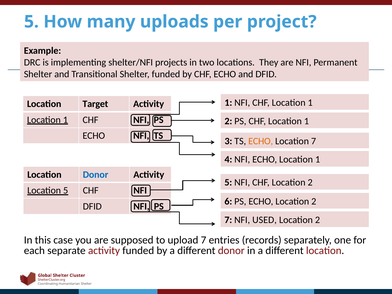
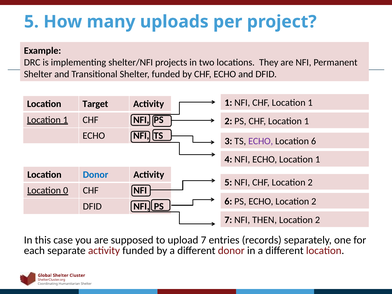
ECHO at (261, 141) colour: orange -> purple
Location 7: 7 -> 6
Location 5: 5 -> 0
USED: USED -> THEN
